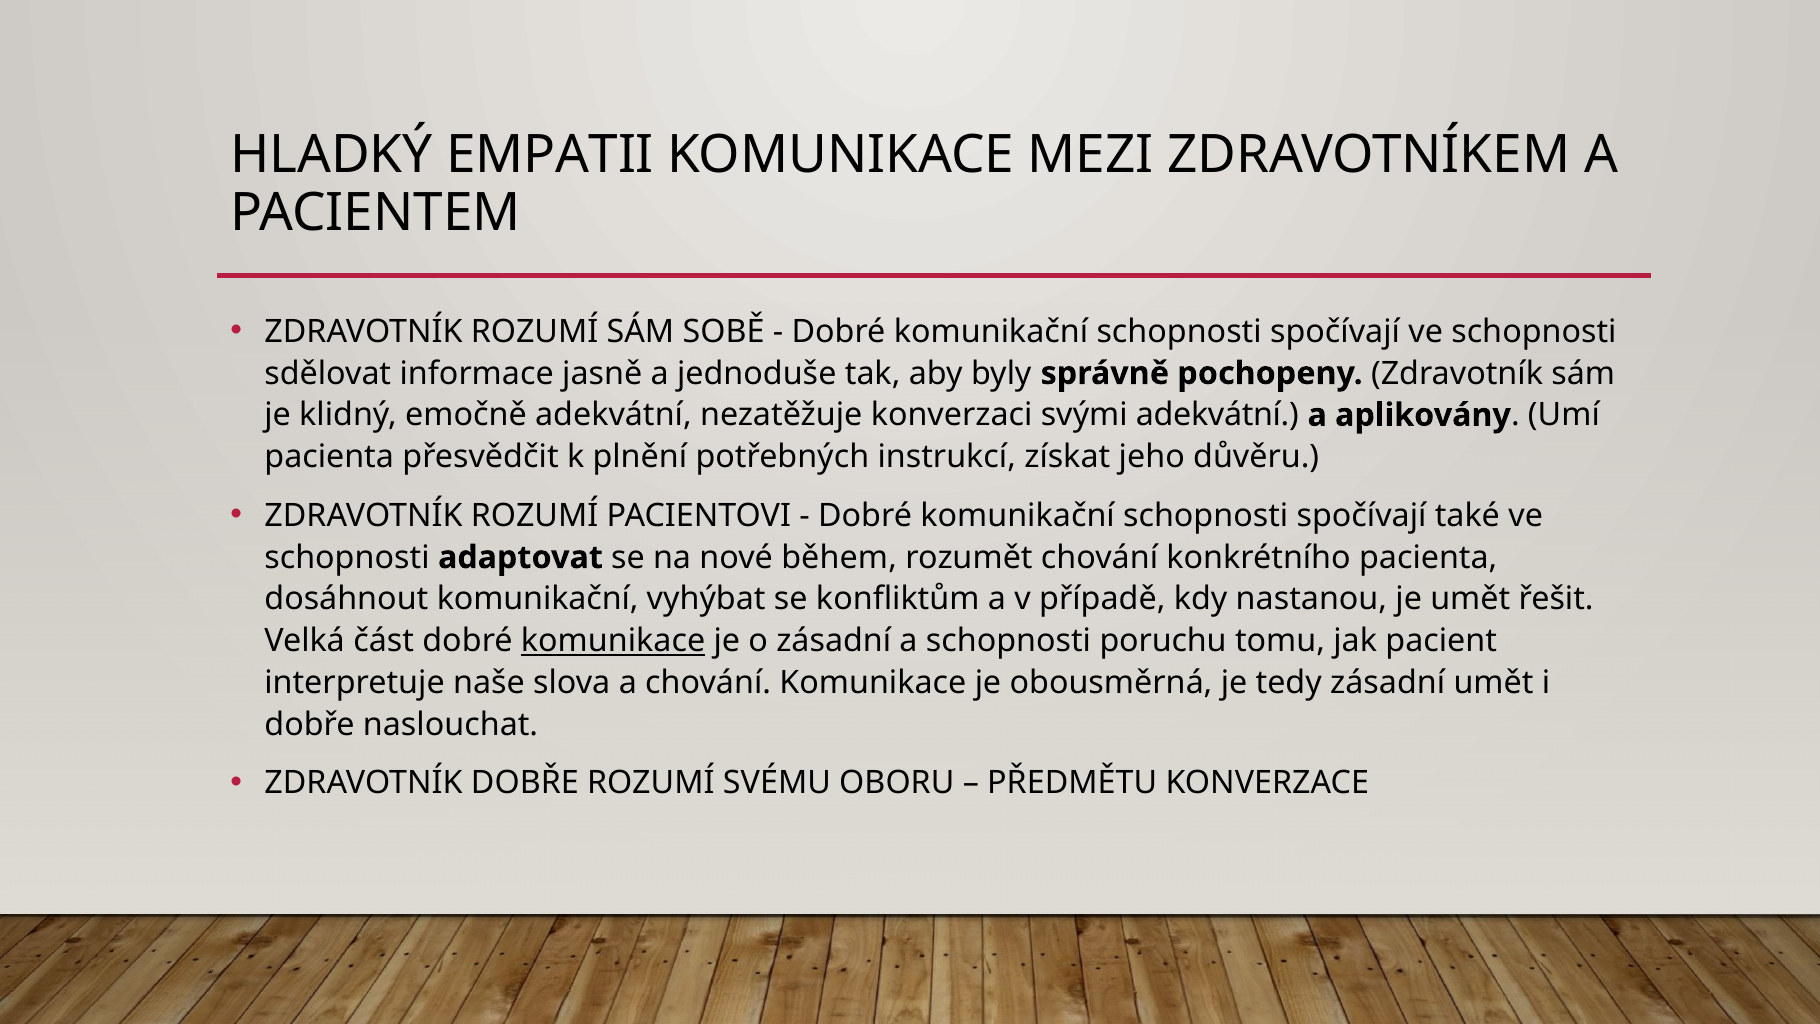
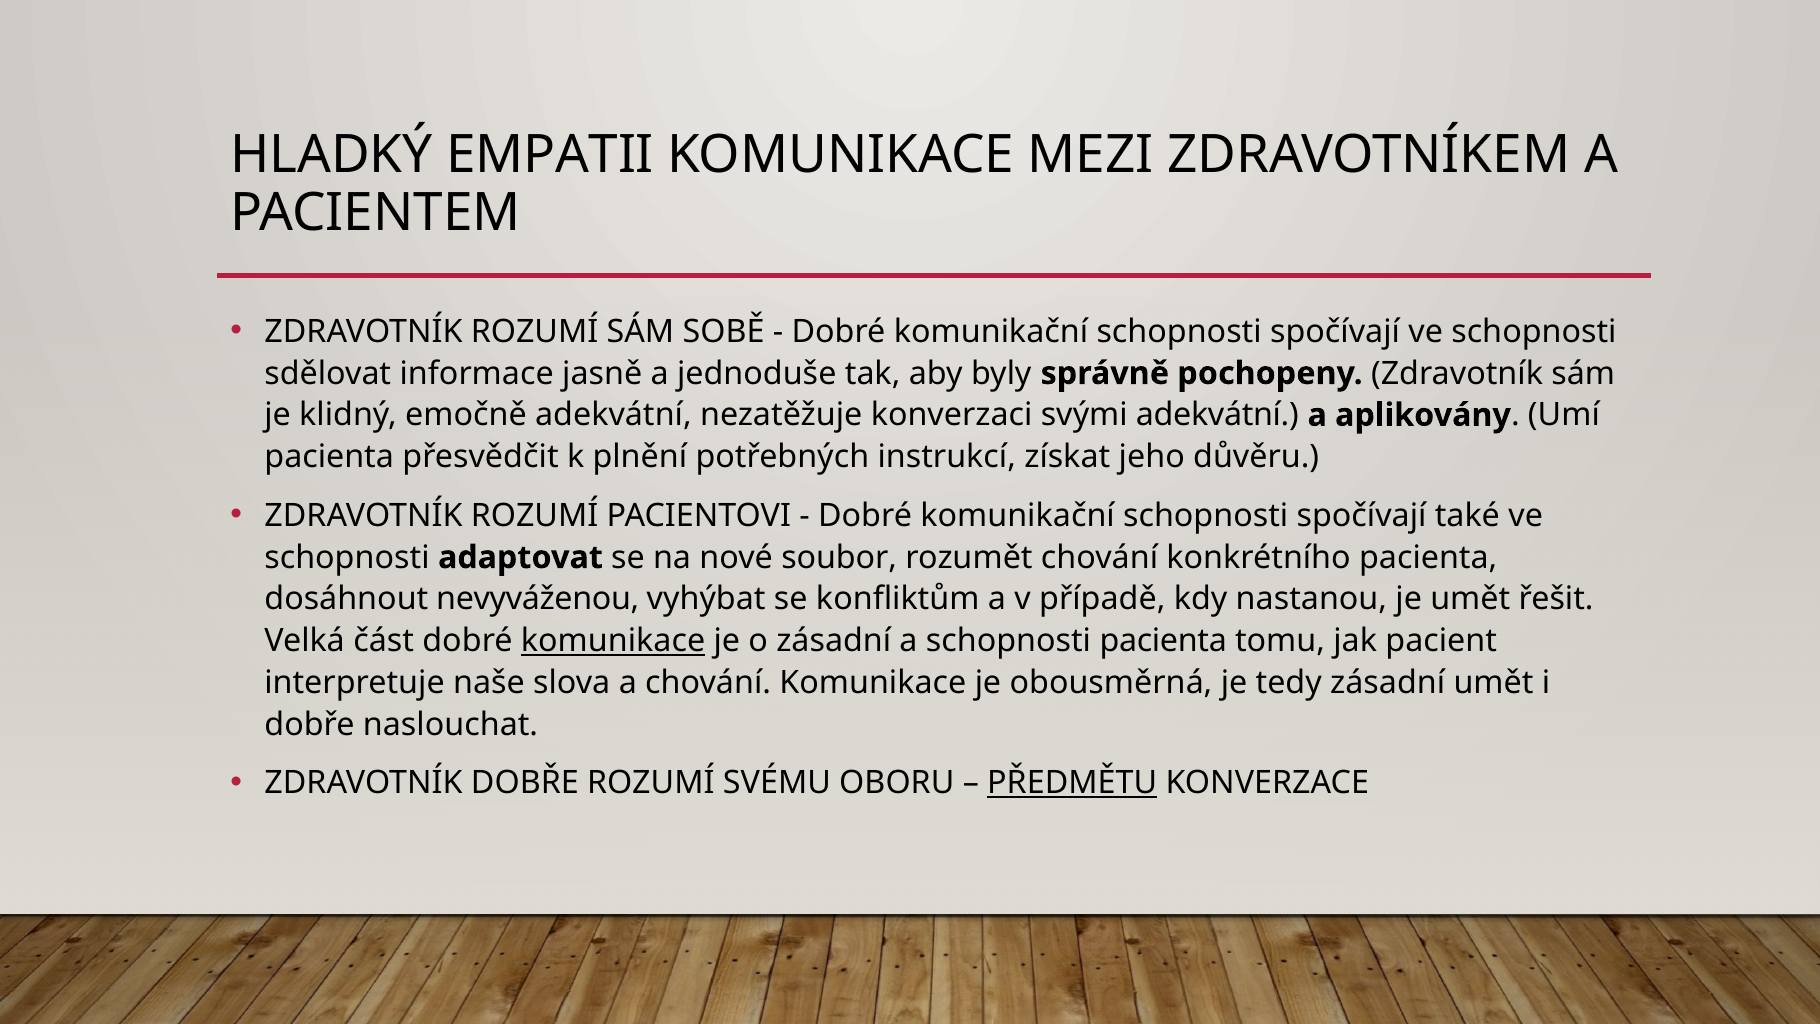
během: během -> soubor
dosáhnout komunikační: komunikační -> nevyváženou
schopnosti poruchu: poruchu -> pacienta
PŘEDMĚTU underline: none -> present
